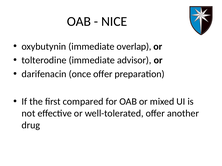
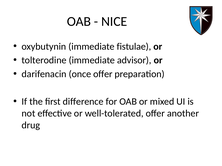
overlap: overlap -> fistulae
compared: compared -> difference
